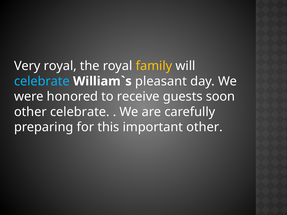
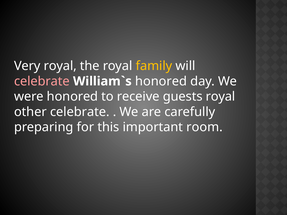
celebrate at (42, 81) colour: light blue -> pink
pleasant at (161, 81): pleasant -> honored
guests soon: soon -> royal
important other: other -> room
